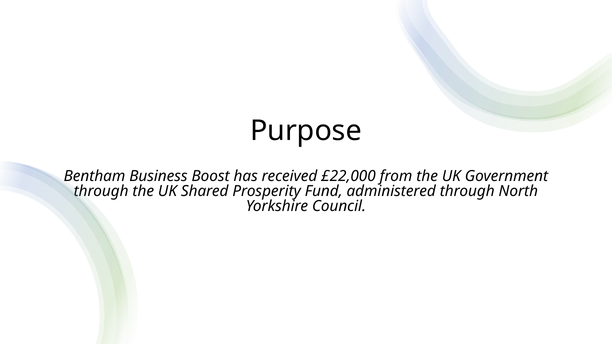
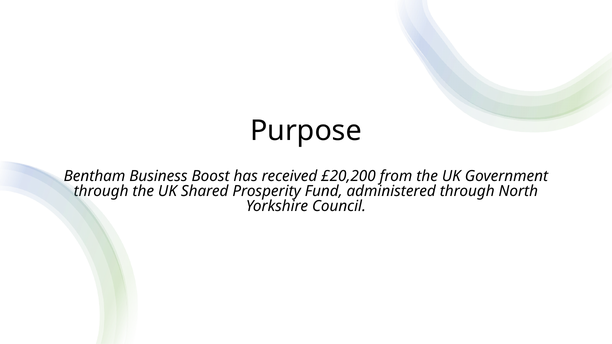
£22,000: £22,000 -> £20,200
